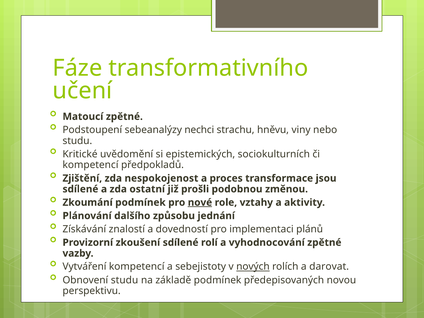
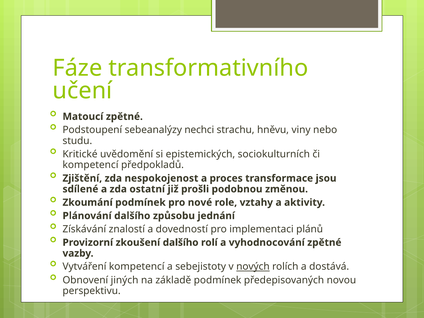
nové underline: present -> none
zkoušení sdílené: sdílené -> dalšího
darovat: darovat -> dostává
Obnovení studu: studu -> jiných
